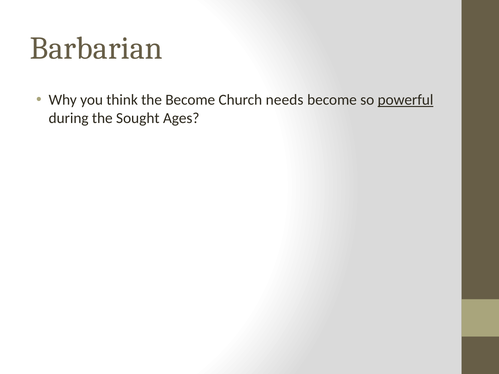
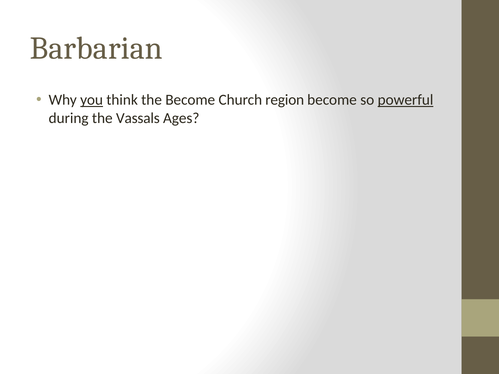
you underline: none -> present
needs: needs -> region
Sought: Sought -> Vassals
